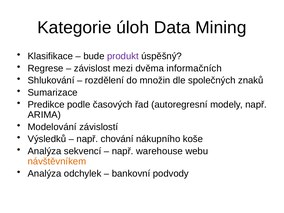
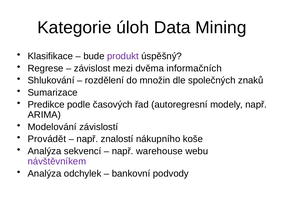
Výsledků: Výsledků -> Provádět
chování: chování -> znalostí
návštěvníkem colour: orange -> purple
